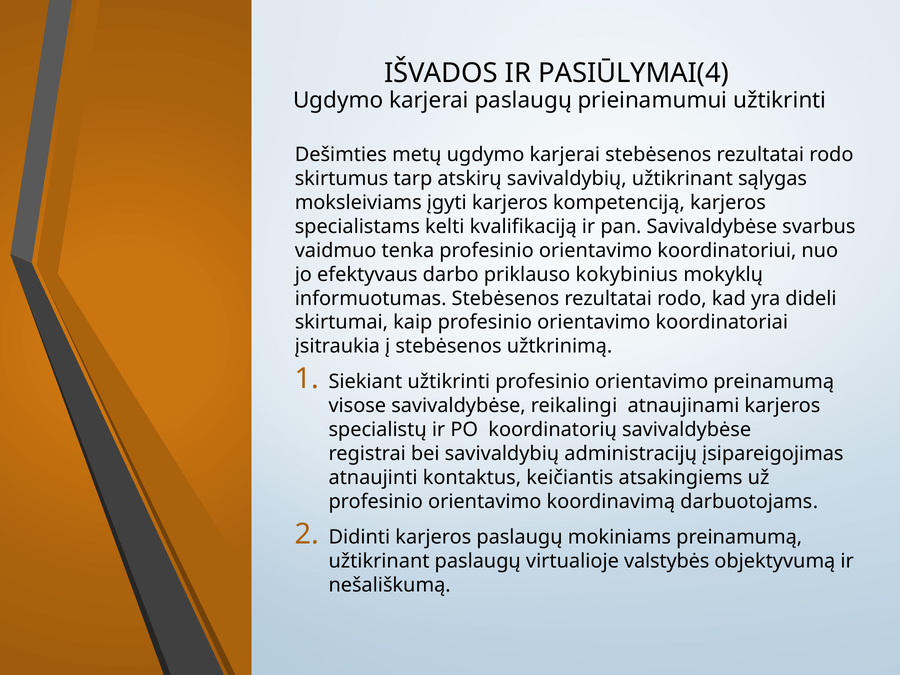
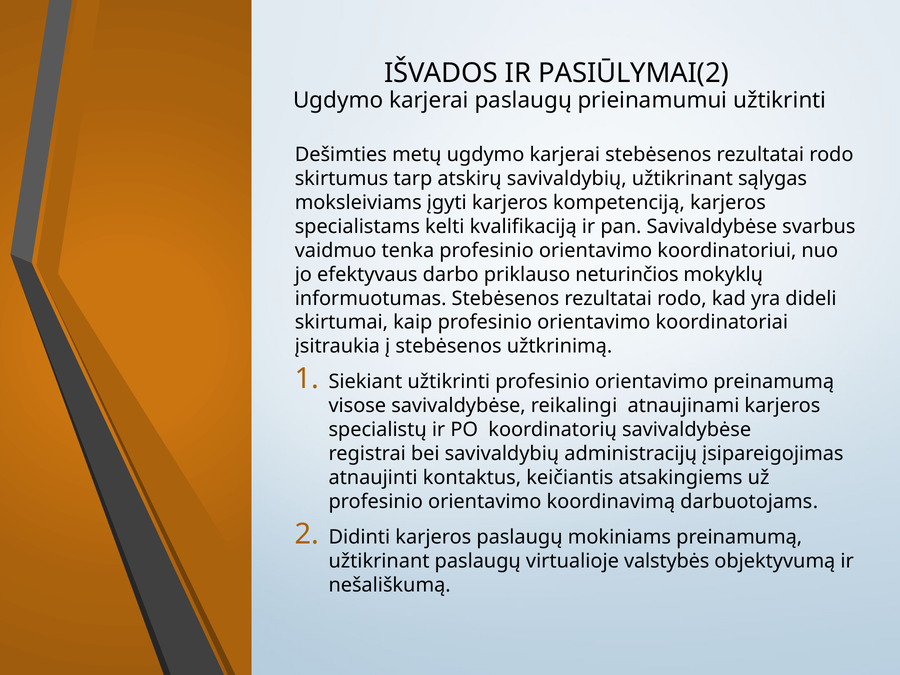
PASIŪLYMAI(4: PASIŪLYMAI(4 -> PASIŪLYMAI(2
kokybinius: kokybinius -> neturinčios
